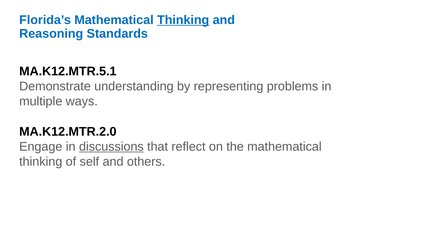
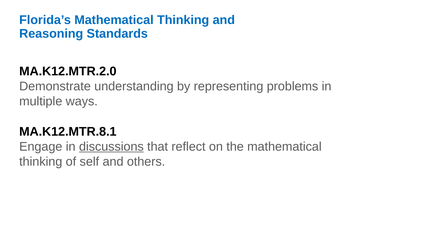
Thinking at (183, 20) underline: present -> none
MA.K12.MTR.5.1: MA.K12.MTR.5.1 -> MA.K12.MTR.2.0
MA.K12.MTR.2.0: MA.K12.MTR.2.0 -> MA.K12.MTR.8.1
